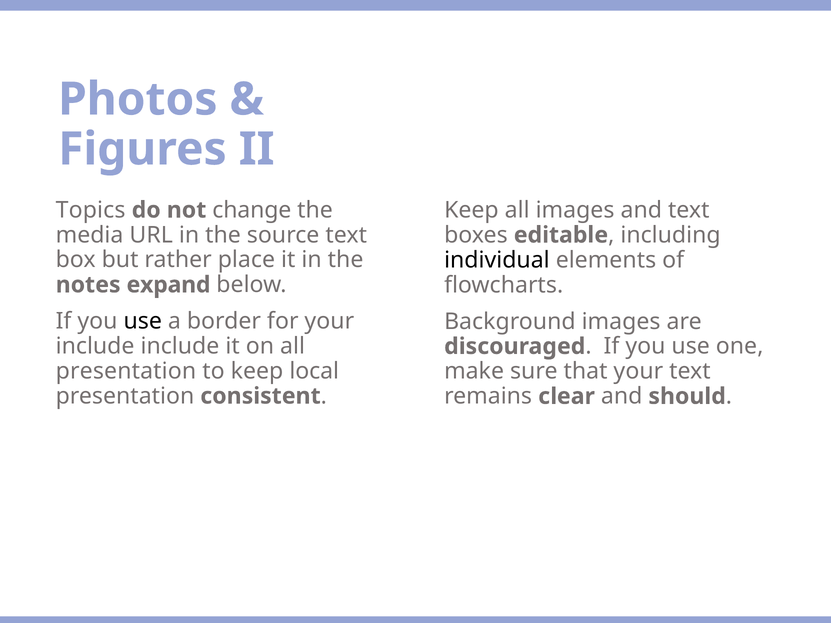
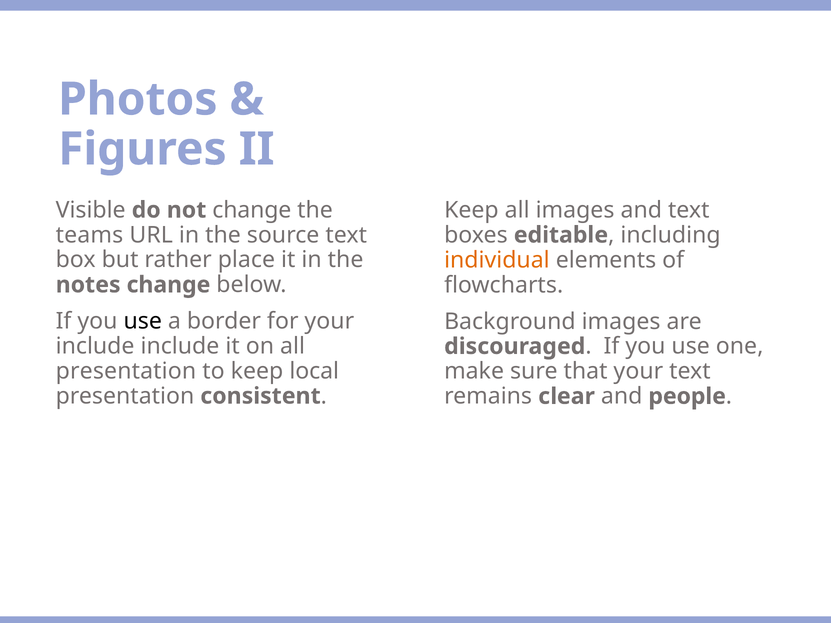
Topics: Topics -> Visible
media: media -> teams
individual colour: black -> orange
notes expand: expand -> change
should: should -> people
